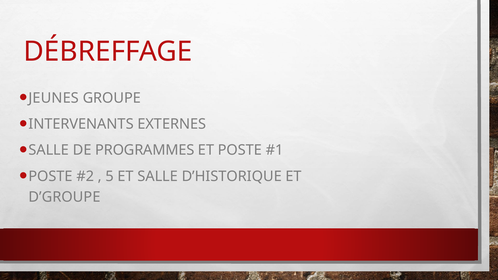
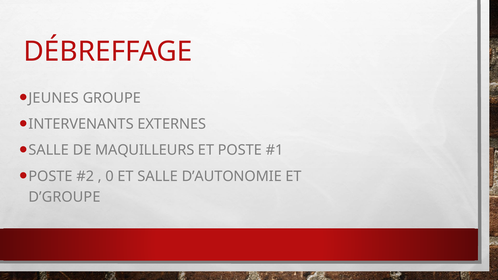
PROGRAMMES: PROGRAMMES -> MAQUILLEURS
5: 5 -> 0
D’HISTORIQUE: D’HISTORIQUE -> D’AUTONOMIE
